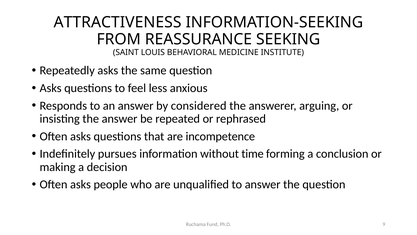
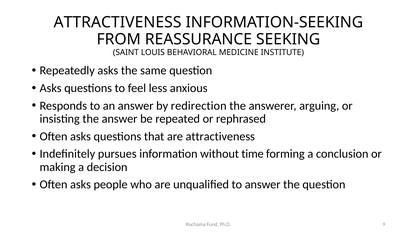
considered: considered -> redirection
are incompetence: incompetence -> attractiveness
